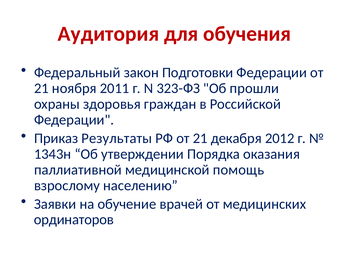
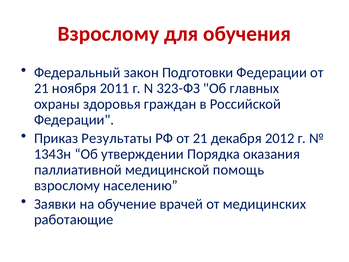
Аудитория at (108, 34): Аудитория -> Взрослому
прошли: прошли -> главных
ординаторов: ординаторов -> работающие
